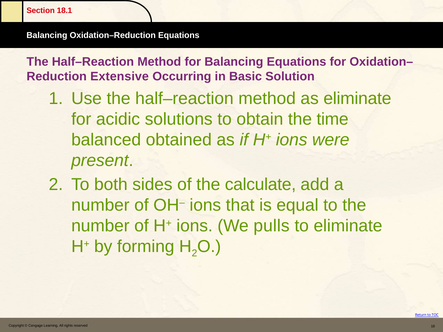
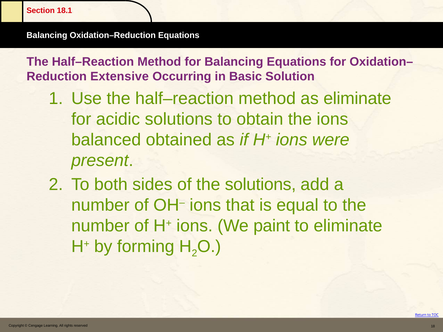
the time: time -> ions
the calculate: calculate -> solutions
pulls: pulls -> paint
